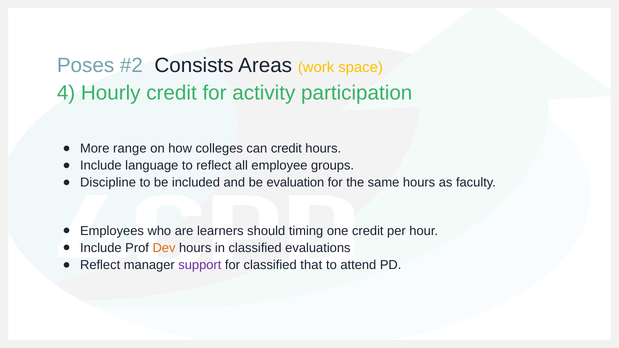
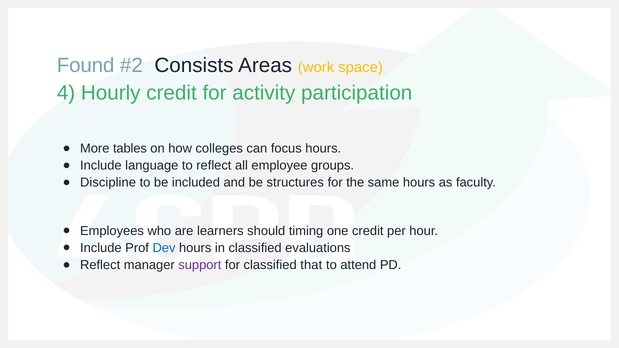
Poses: Poses -> Found
range: range -> tables
can credit: credit -> focus
evaluation: evaluation -> structures
Dev colour: orange -> blue
